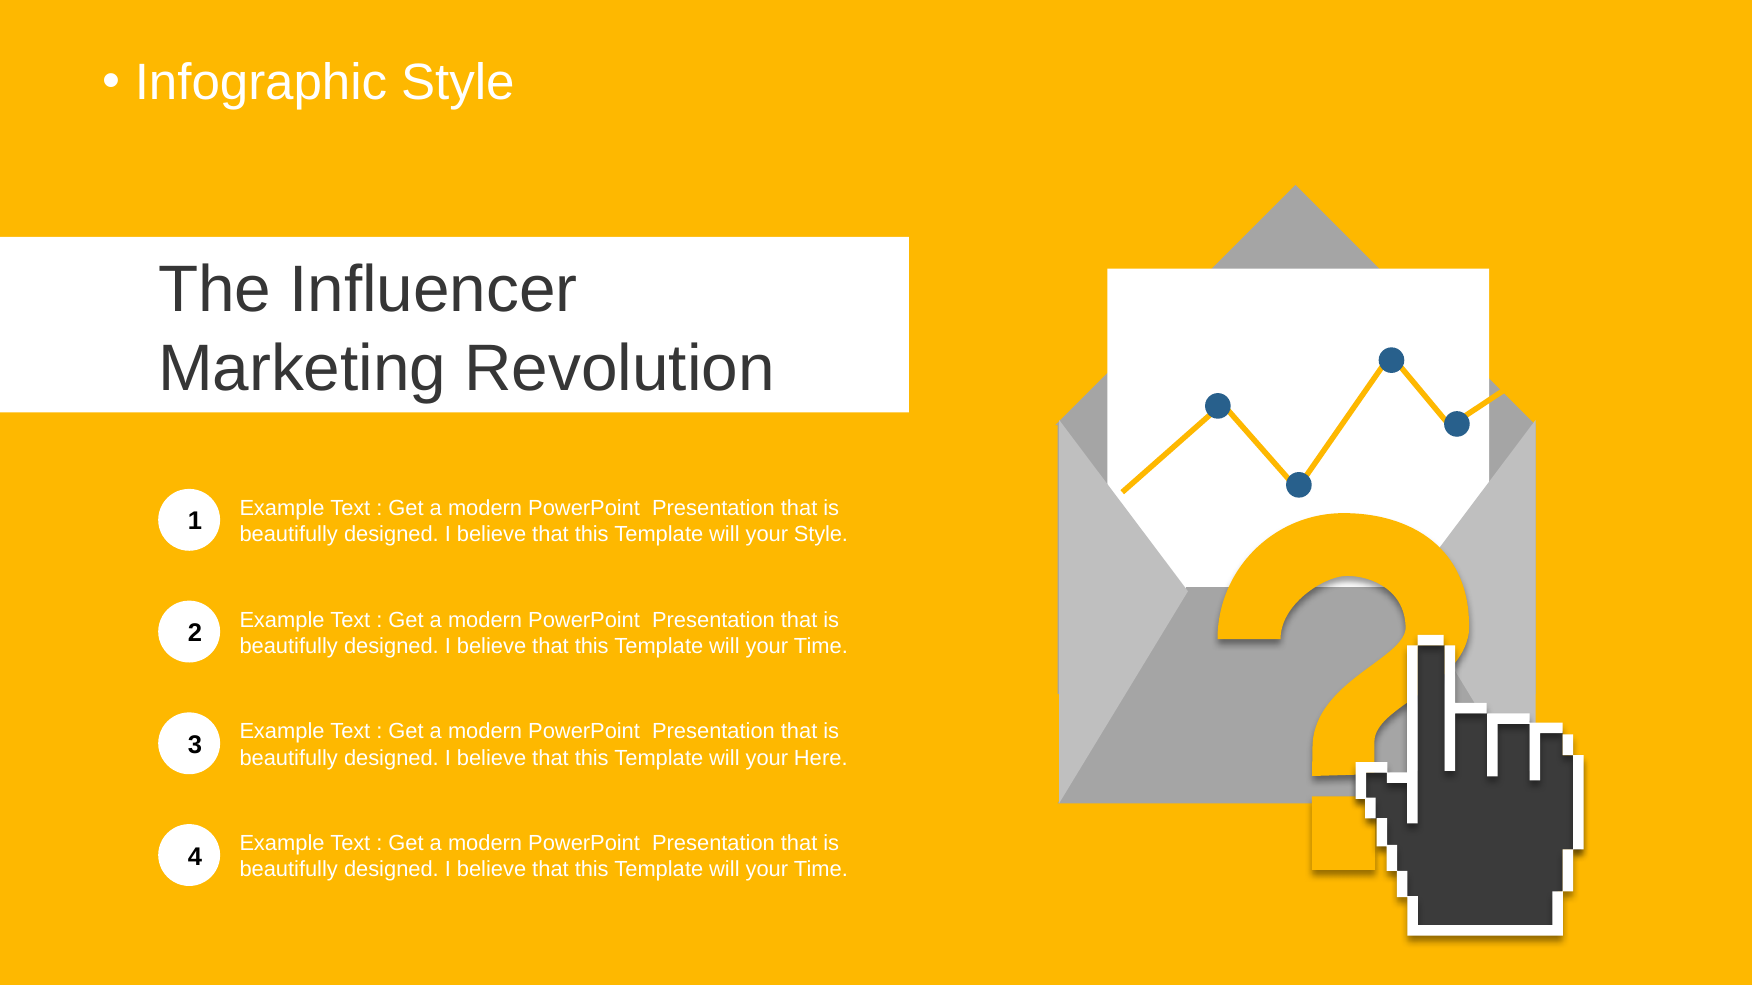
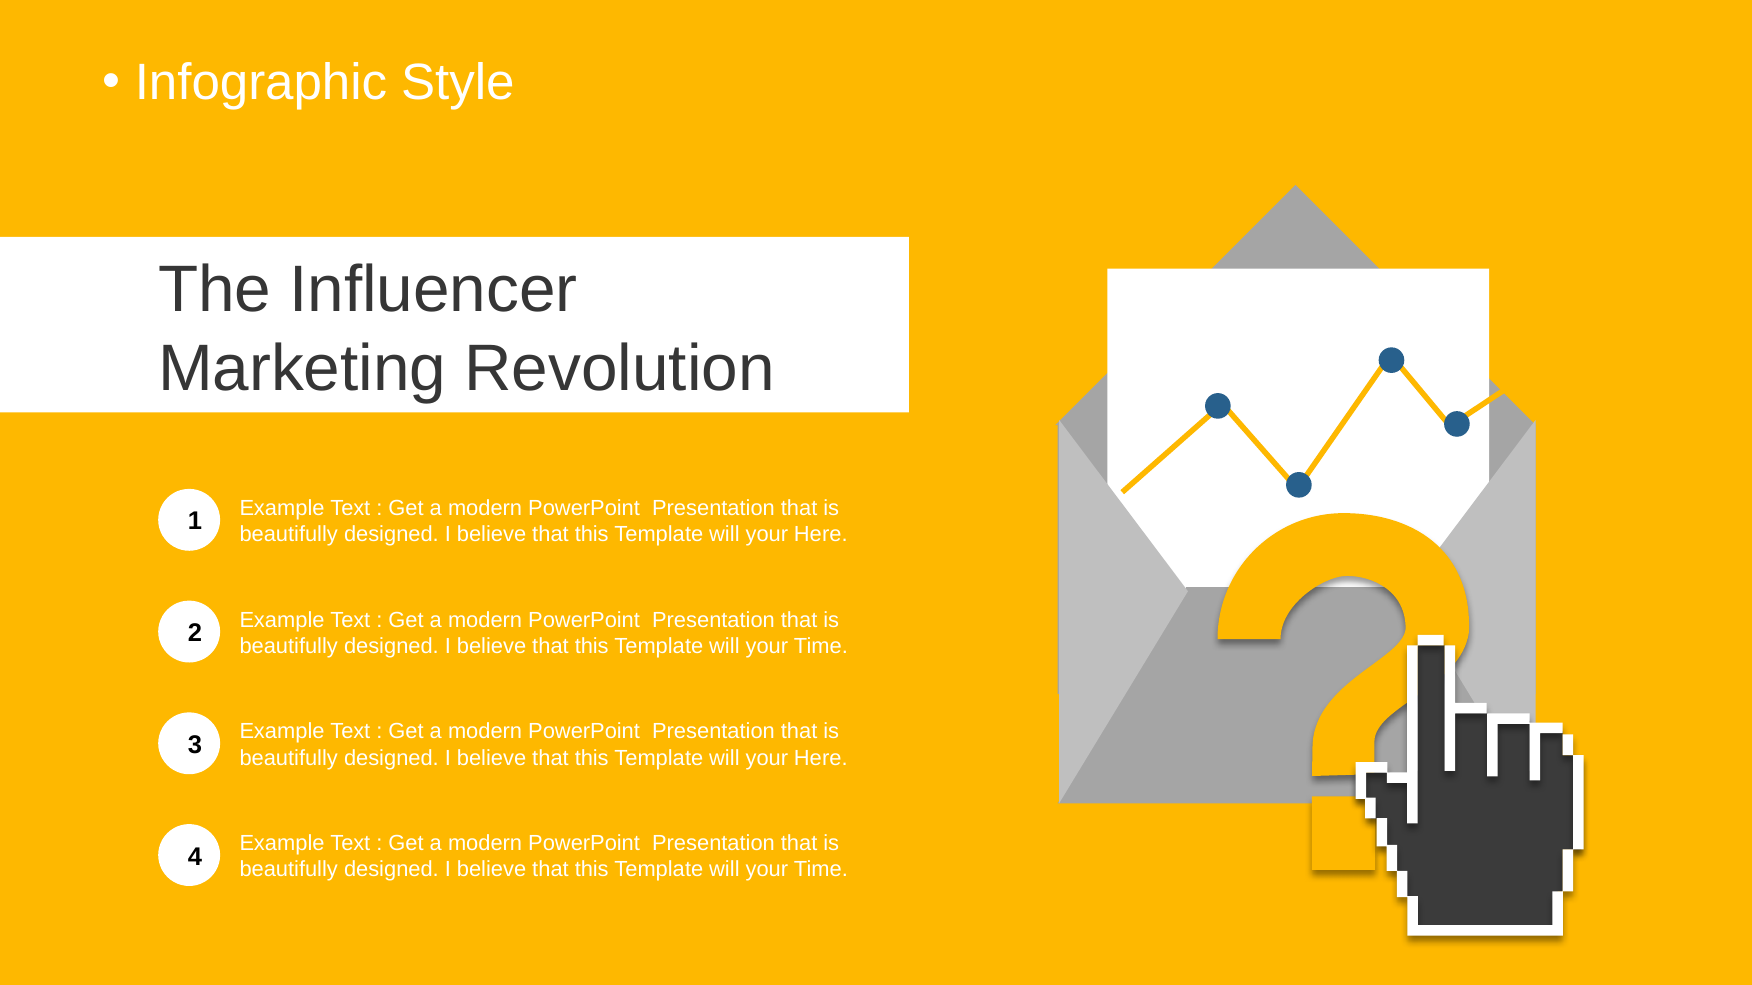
Style at (821, 535): Style -> Here
